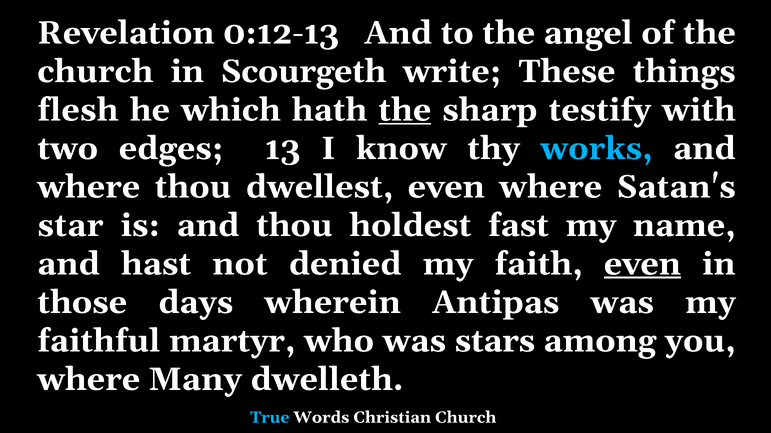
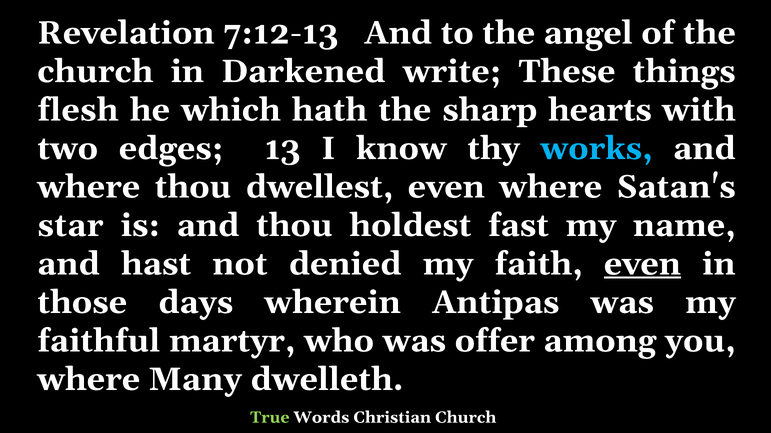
0:12-13: 0:12-13 -> 7:12-13
Scourgeth: Scourgeth -> Darkened
the at (405, 110) underline: present -> none
testify: testify -> hearts
stars: stars -> offer
True colour: light blue -> light green
